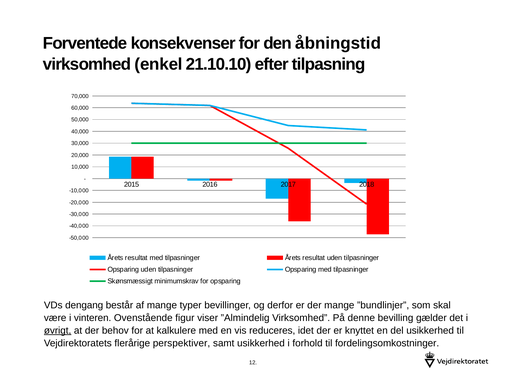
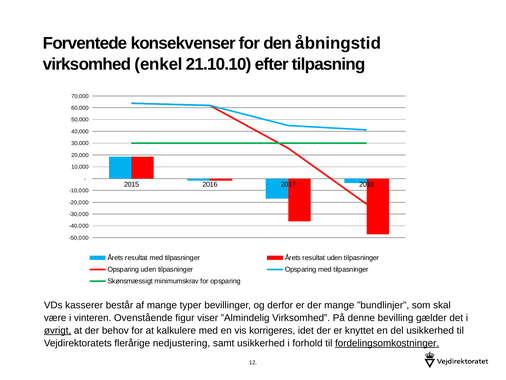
dengang: dengang -> kasserer
reduceres: reduceres -> korrigeres
perspektiver: perspektiver -> nedjustering
fordelingsomkostninger underline: none -> present
